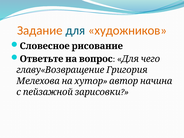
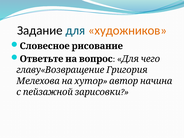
Задание colour: orange -> black
